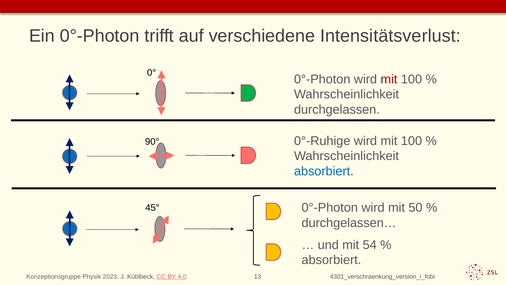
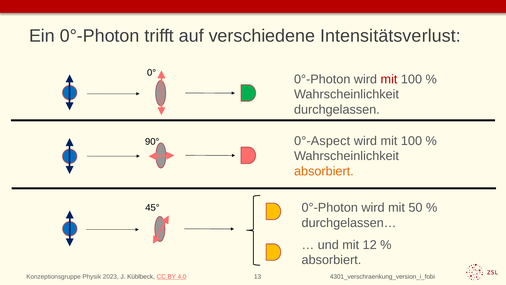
0°-Ruhige: 0°-Ruhige -> 0°-Aspect
absorbiert at (324, 171) colour: blue -> orange
54: 54 -> 12
